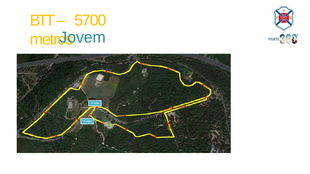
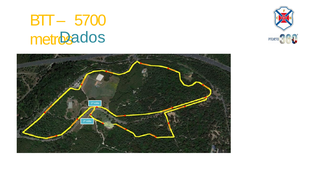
Jovem: Jovem -> Dados
